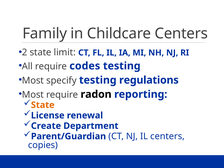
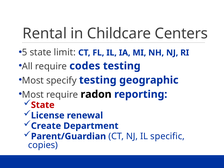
Family: Family -> Rental
2: 2 -> 5
regulations: regulations -> geographic
State at (43, 105) colour: orange -> red
IL centers: centers -> specific
